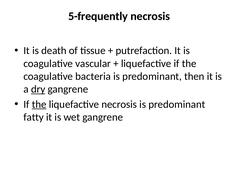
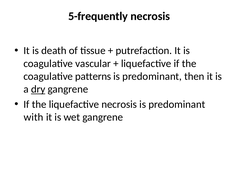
bacteria: bacteria -> patterns
the at (39, 104) underline: present -> none
fatty: fatty -> with
